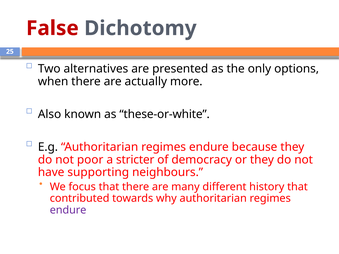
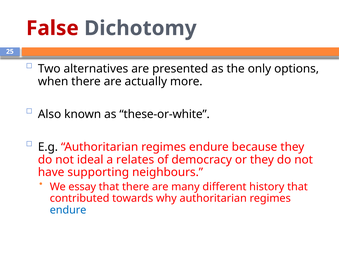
poor: poor -> ideal
stricter: stricter -> relates
focus: focus -> essay
endure at (68, 210) colour: purple -> blue
